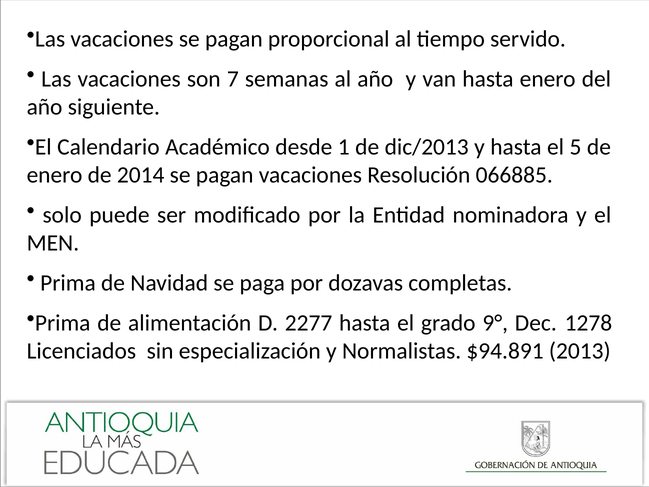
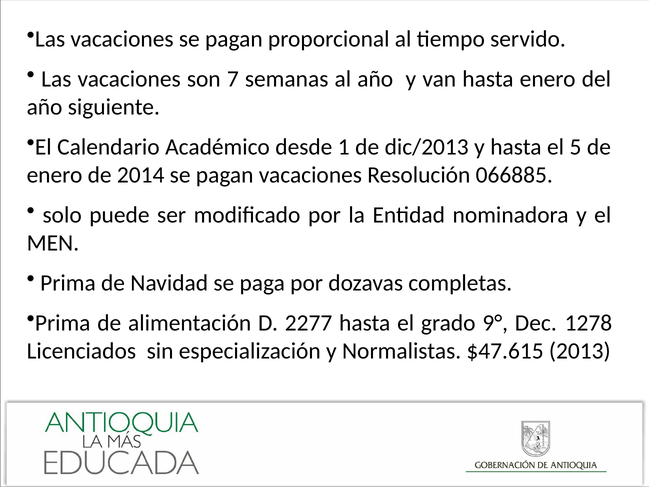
$94.891: $94.891 -> $47.615
